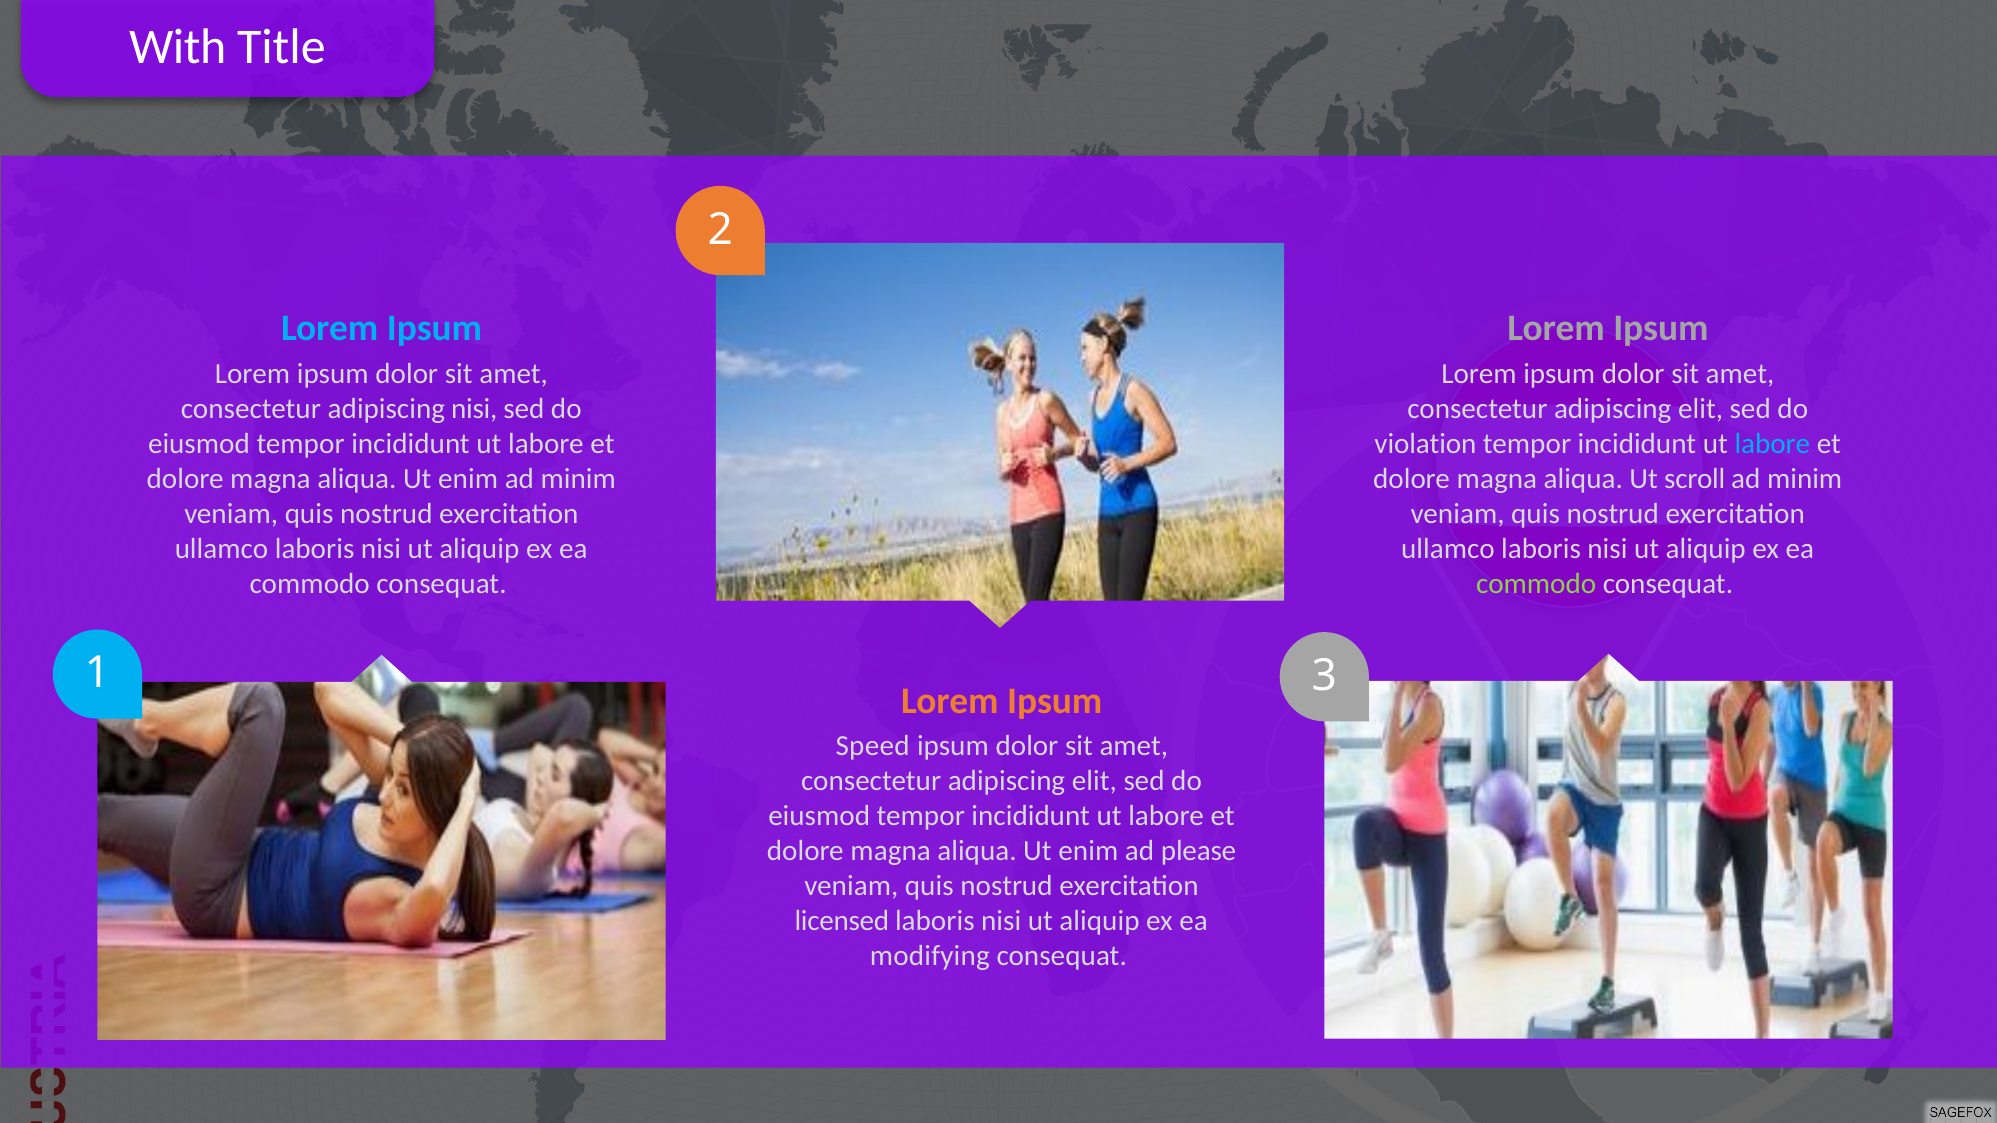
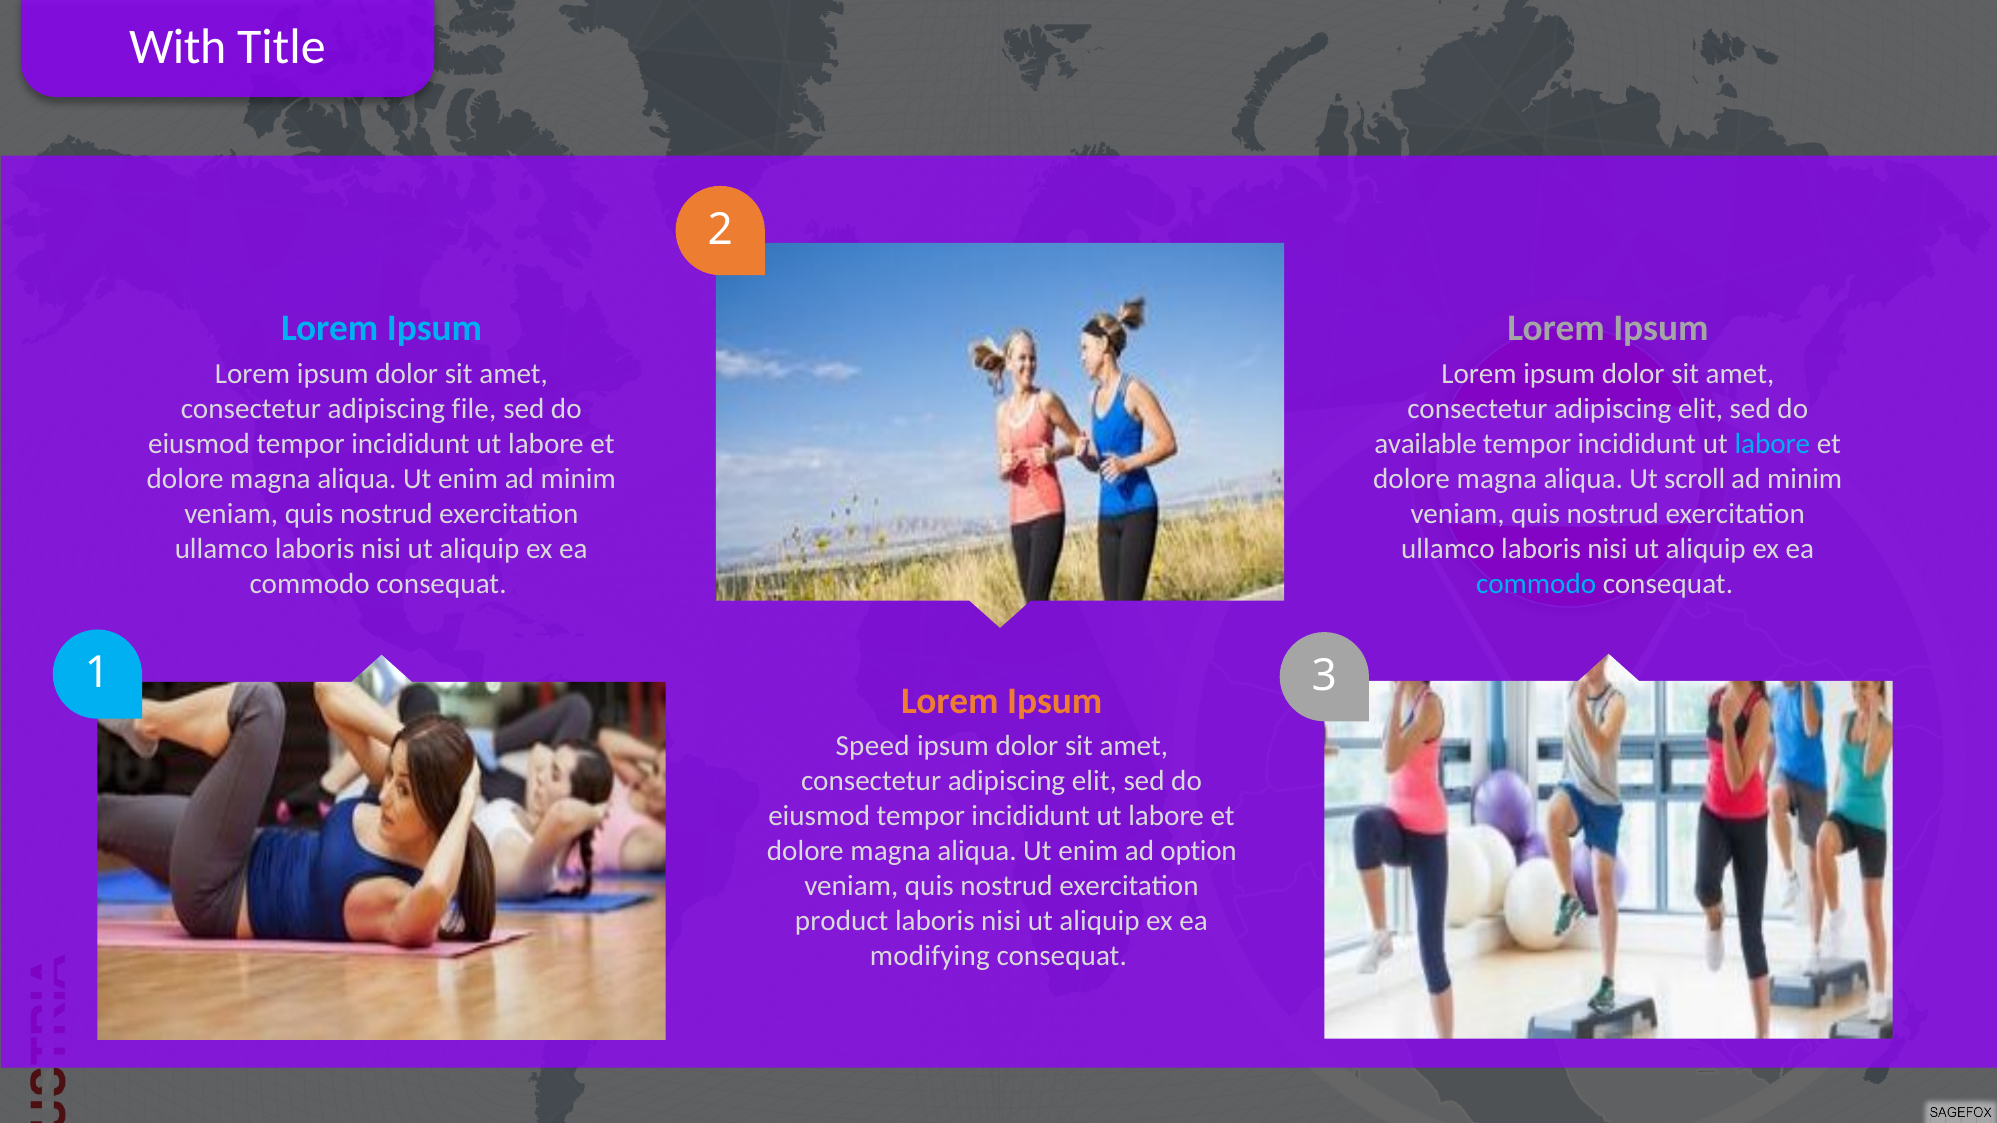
adipiscing nisi: nisi -> file
violation: violation -> available
commodo at (1536, 584) colour: light green -> light blue
please: please -> option
licensed: licensed -> product
